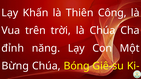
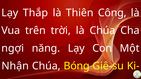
Khấn: Khấn -> Thắp
đỉnh: đỉnh -> ngợi
Bừng: Bừng -> Nhận
